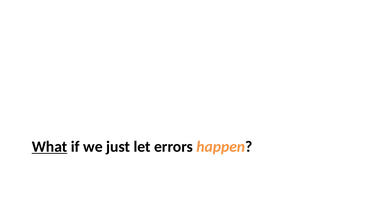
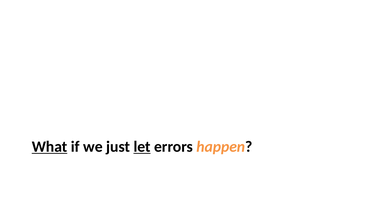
let underline: none -> present
